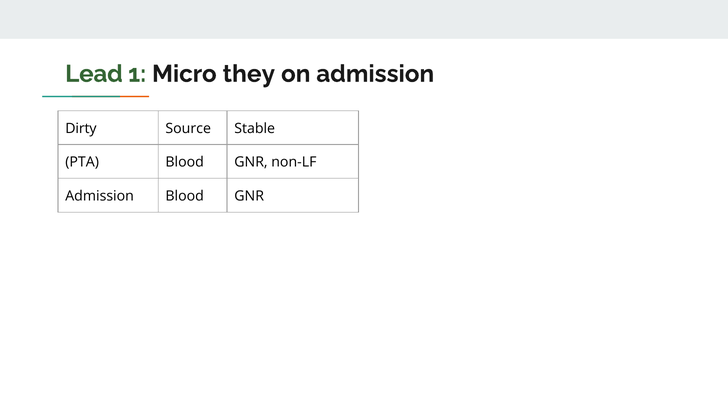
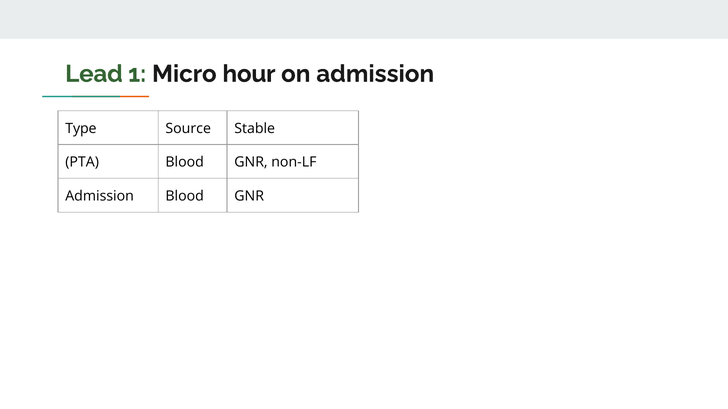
they: they -> hour
Dirty: Dirty -> Type
